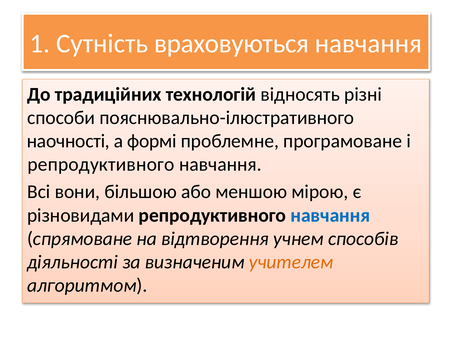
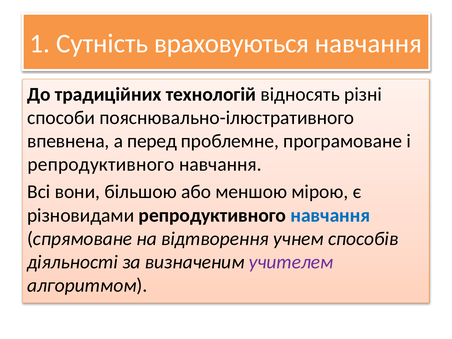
наочності: наочності -> впевнена
формі: формі -> перед
учителем colour: orange -> purple
